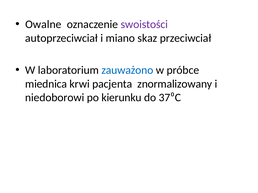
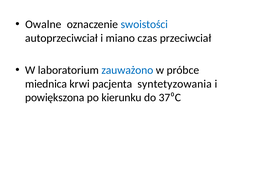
swoistości colour: purple -> blue
skaz: skaz -> czas
znormalizowany: znormalizowany -> syntetyzowania
niedoborowi: niedoborowi -> powiększona
